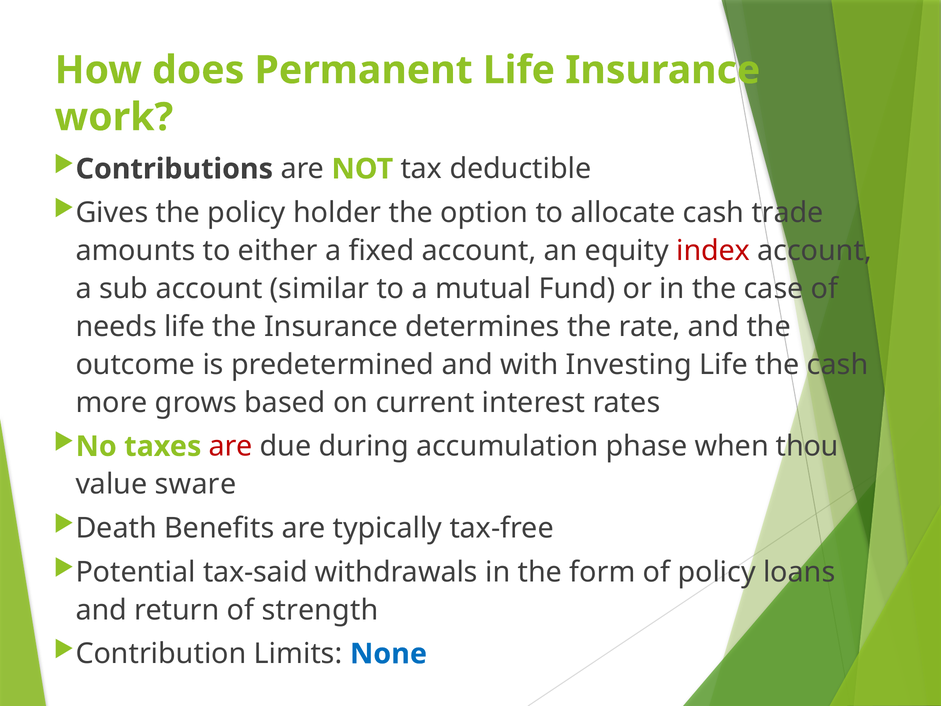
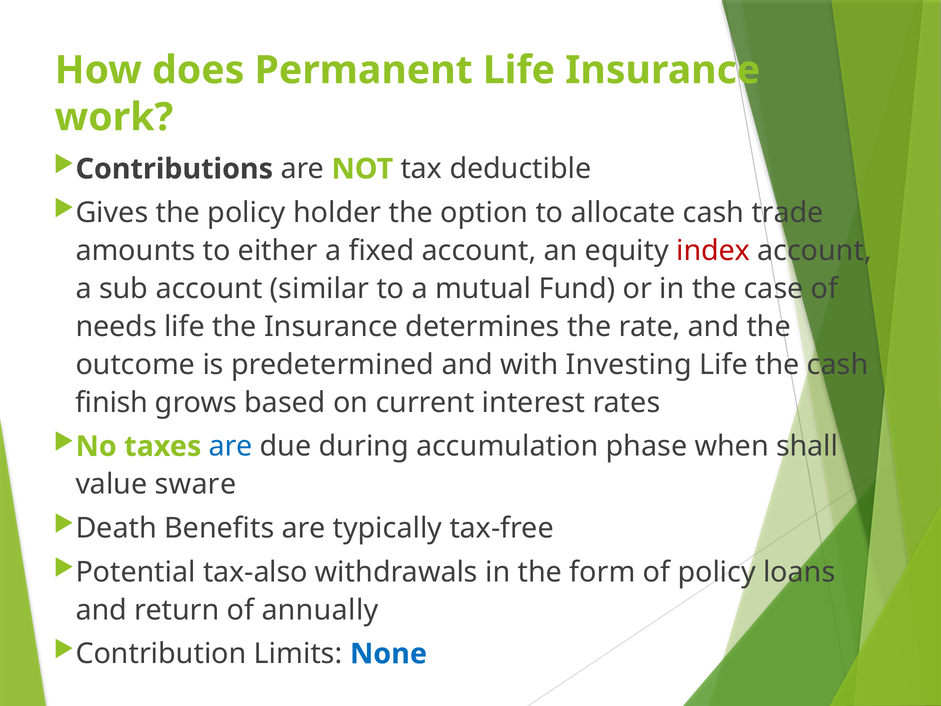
more: more -> finish
are at (231, 446) colour: red -> blue
thou: thou -> shall
tax-said: tax-said -> tax-also
strength: strength -> annually
